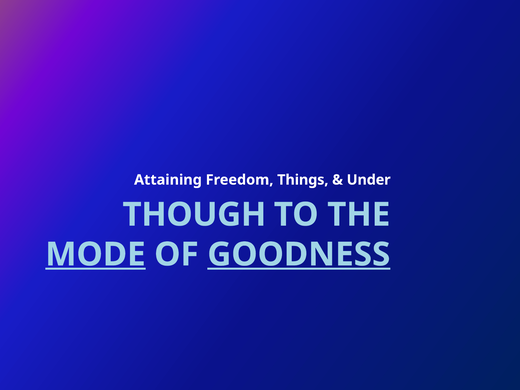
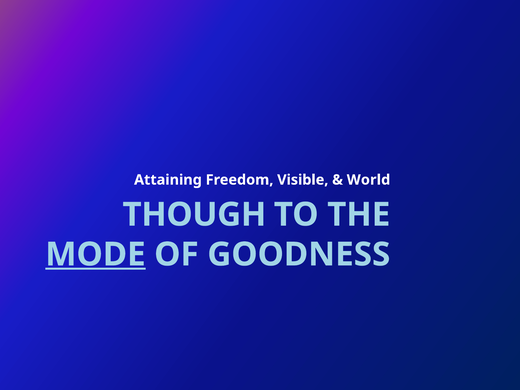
Things: Things -> Visible
Under: Under -> World
GOODNESS underline: present -> none
